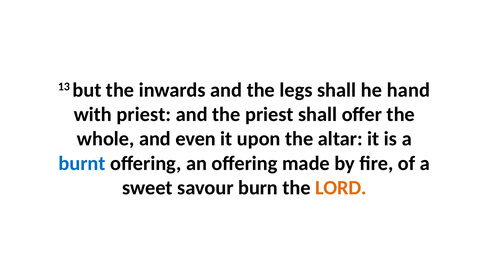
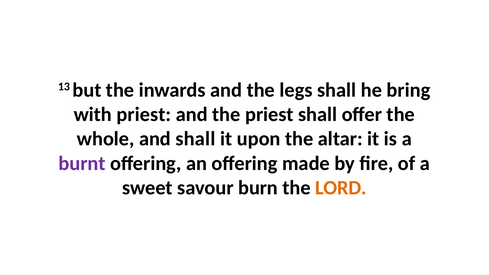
hand: hand -> bring
and even: even -> shall
burnt colour: blue -> purple
